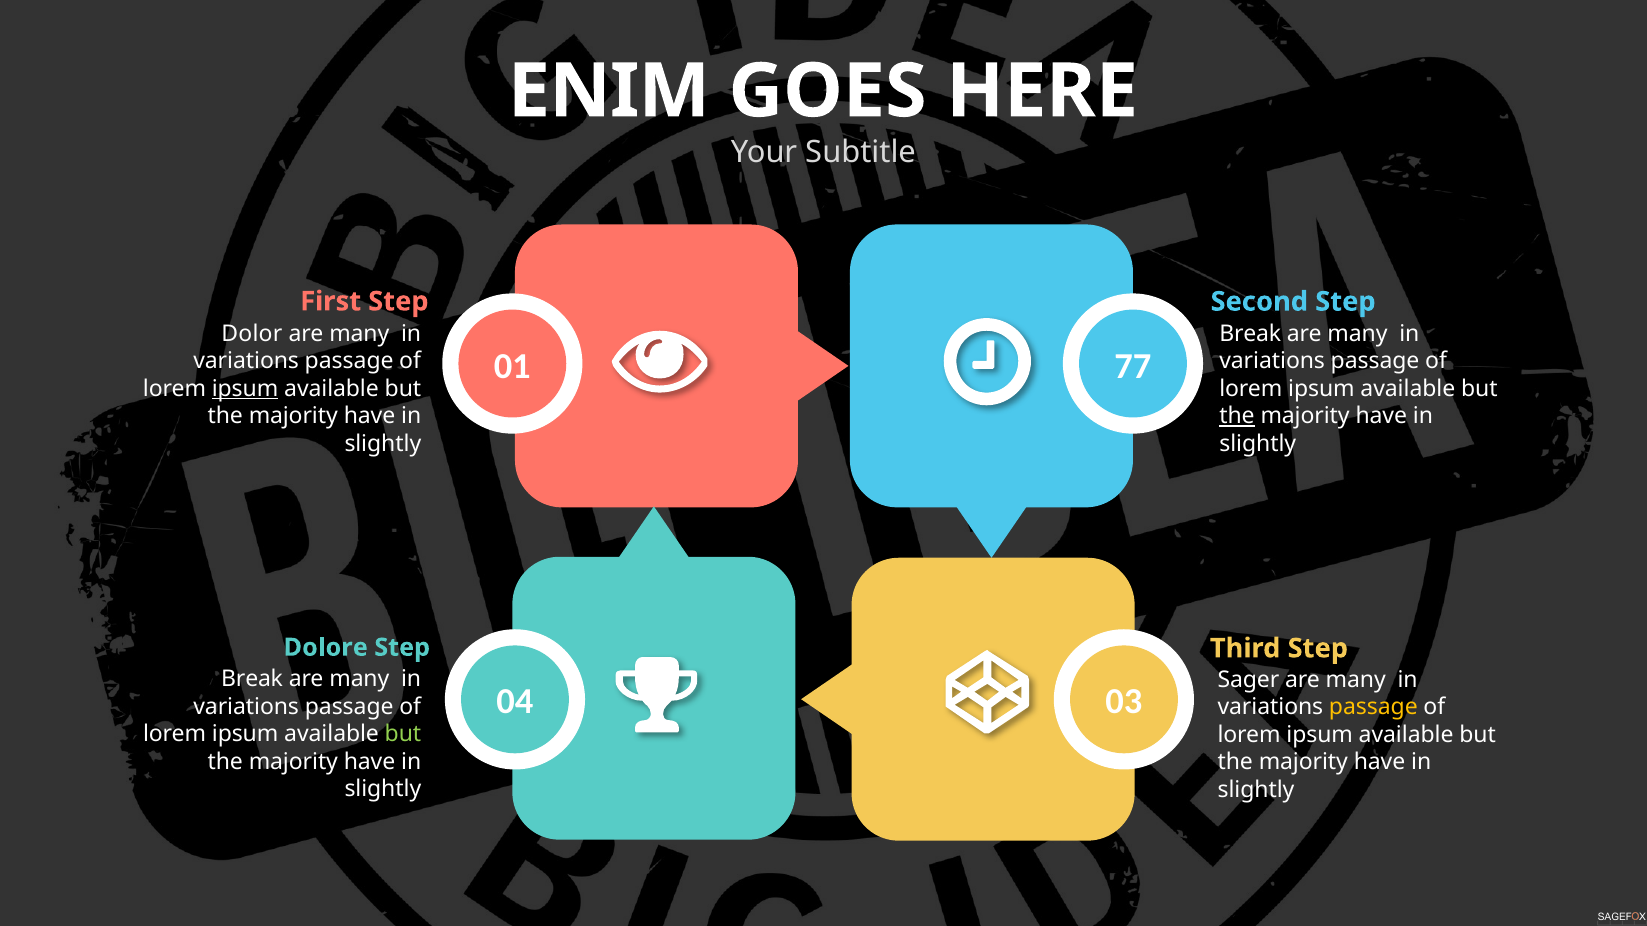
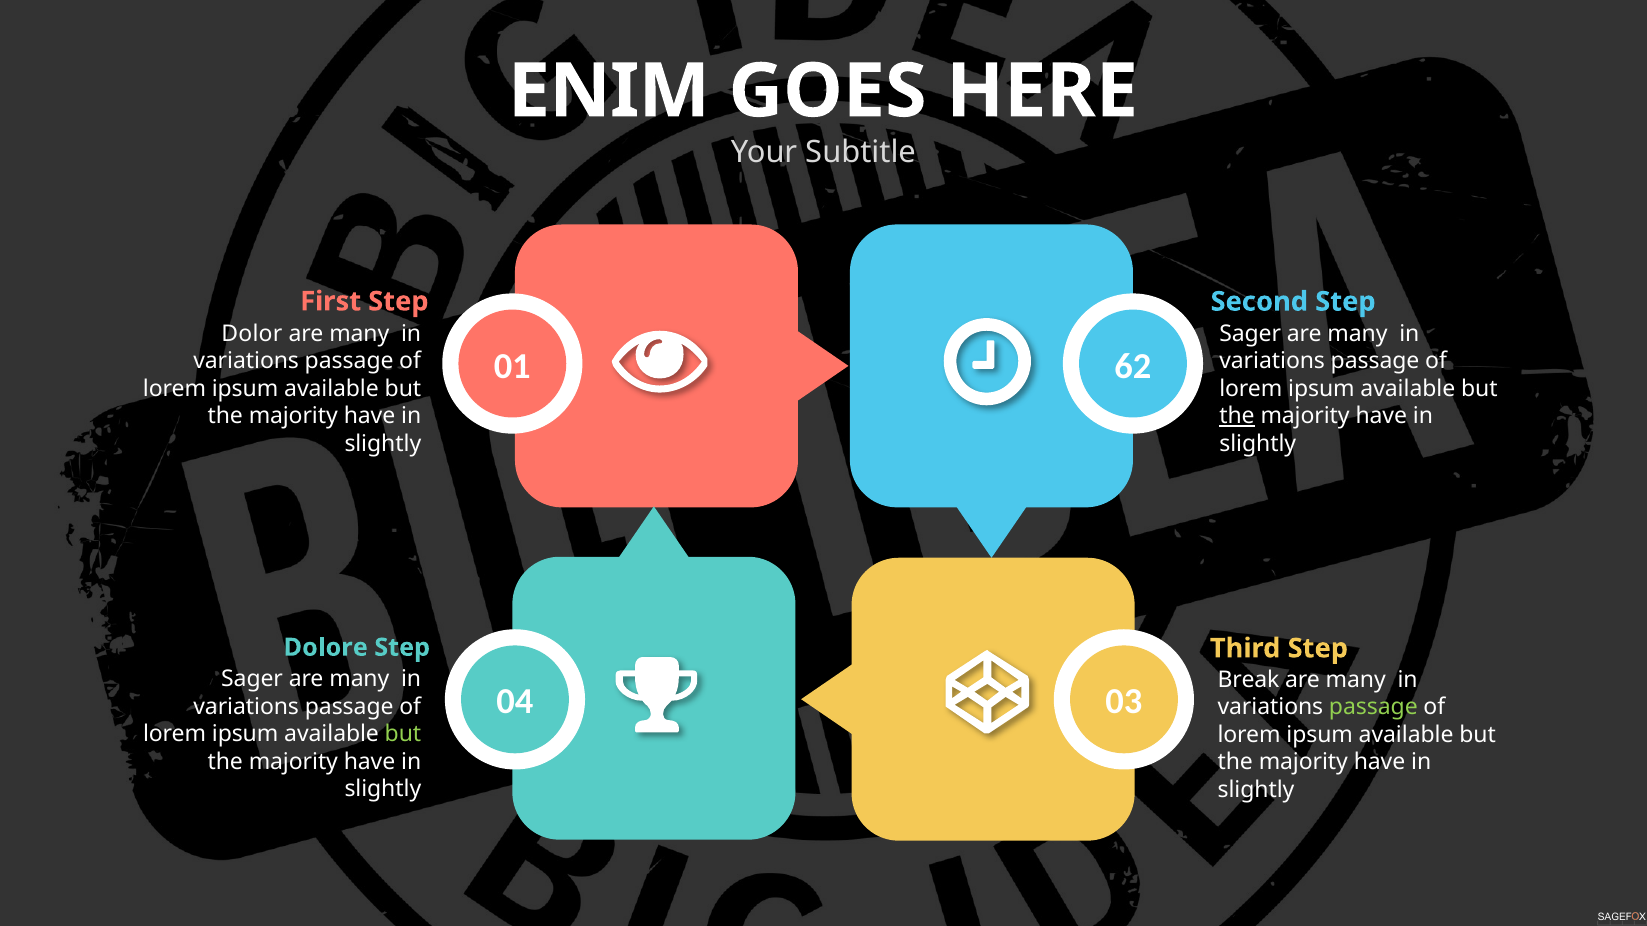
Break at (1250, 334): Break -> Sager
77: 77 -> 62
ipsum at (245, 389) underline: present -> none
Break at (252, 679): Break -> Sager
Sager: Sager -> Break
passage at (1373, 708) colour: yellow -> light green
